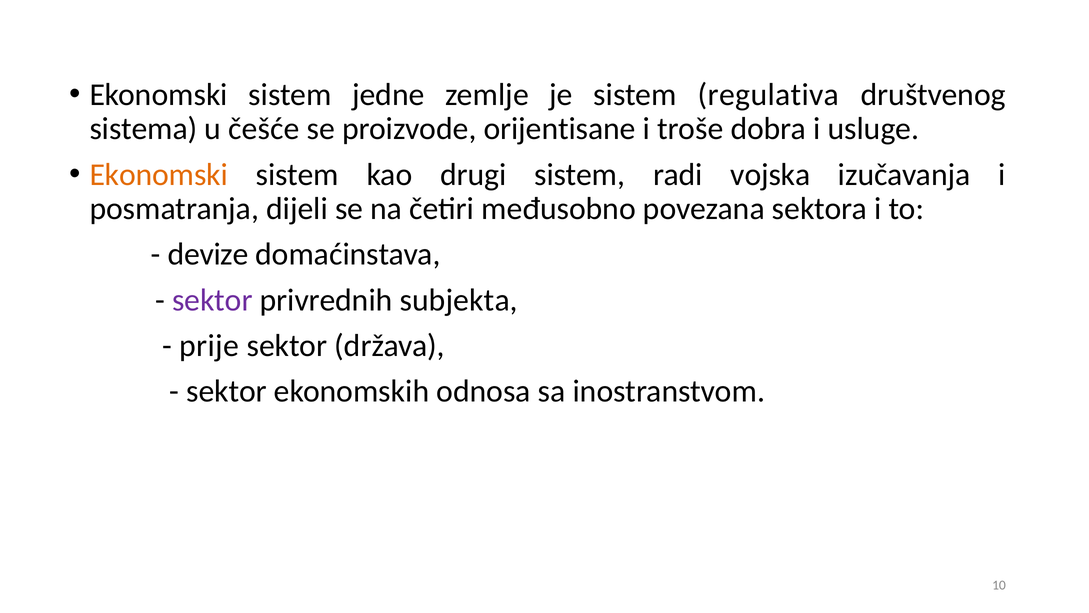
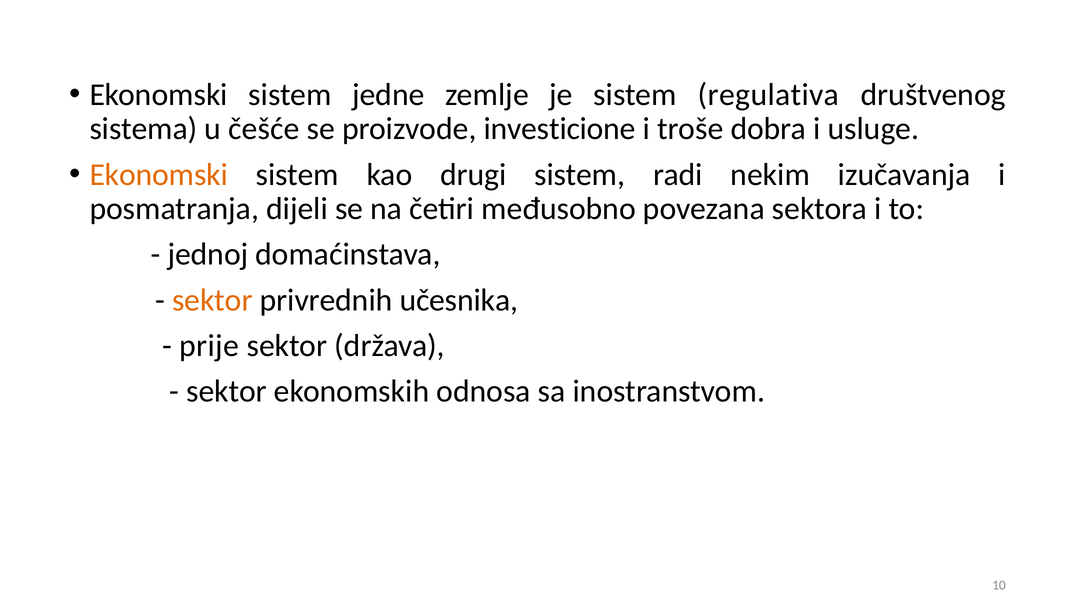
orijentisane: orijentisane -> investicione
vojska: vojska -> nekim
devize: devize -> jednoj
sektor at (212, 300) colour: purple -> orange
subjekta: subjekta -> učesnika
